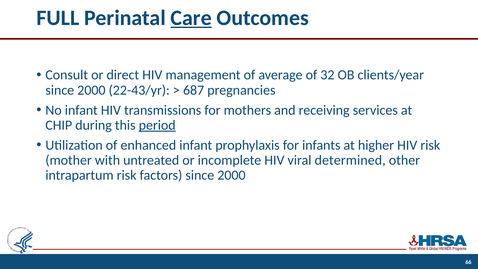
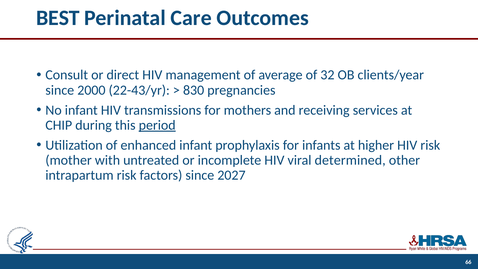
FULL: FULL -> BEST
Care underline: present -> none
687: 687 -> 830
factors since 2000: 2000 -> 2027
